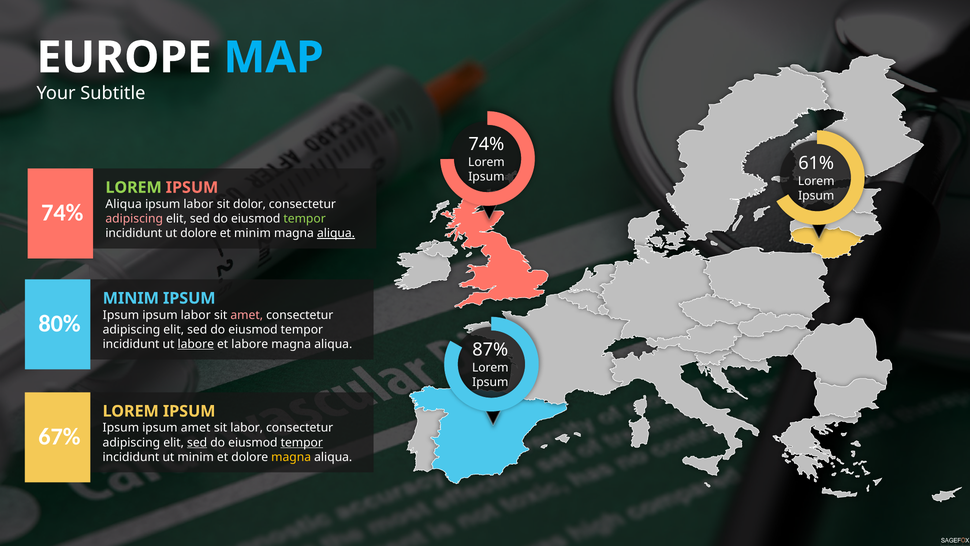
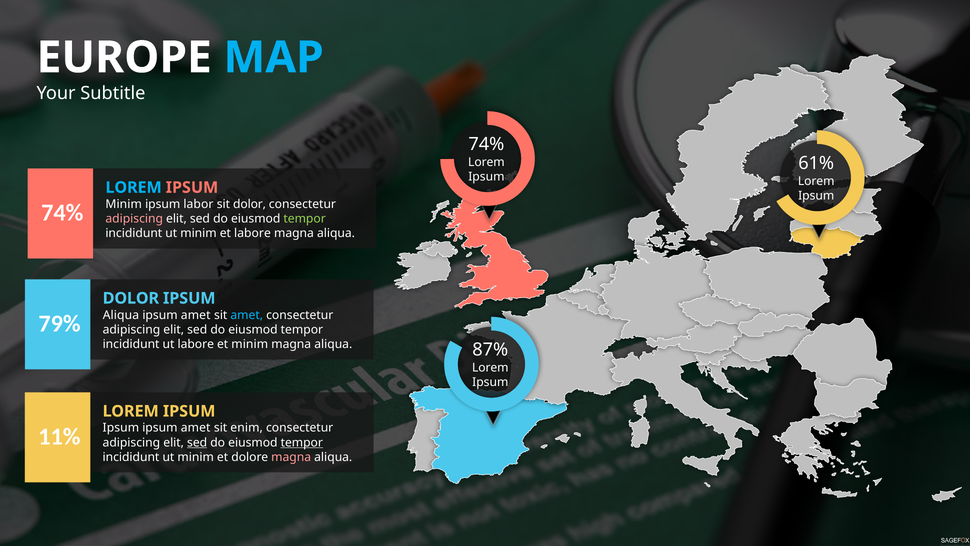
LOREM at (134, 187) colour: light green -> light blue
Aliqua at (124, 204): Aliqua -> Minim
dolore at (199, 233): dolore -> minim
et minim: minim -> labore
aliqua at (336, 233) underline: present -> none
MINIM at (131, 298): MINIM -> DOLOR
Ipsum at (121, 315): Ipsum -> Aliqua
labor at (196, 315): labor -> amet
amet at (247, 315) colour: pink -> light blue
80%: 80% -> 79%
labore at (196, 344) underline: present -> none
et labore: labore -> minim
sit labor: labor -> enim
67%: 67% -> 11%
magna at (291, 457) colour: yellow -> pink
